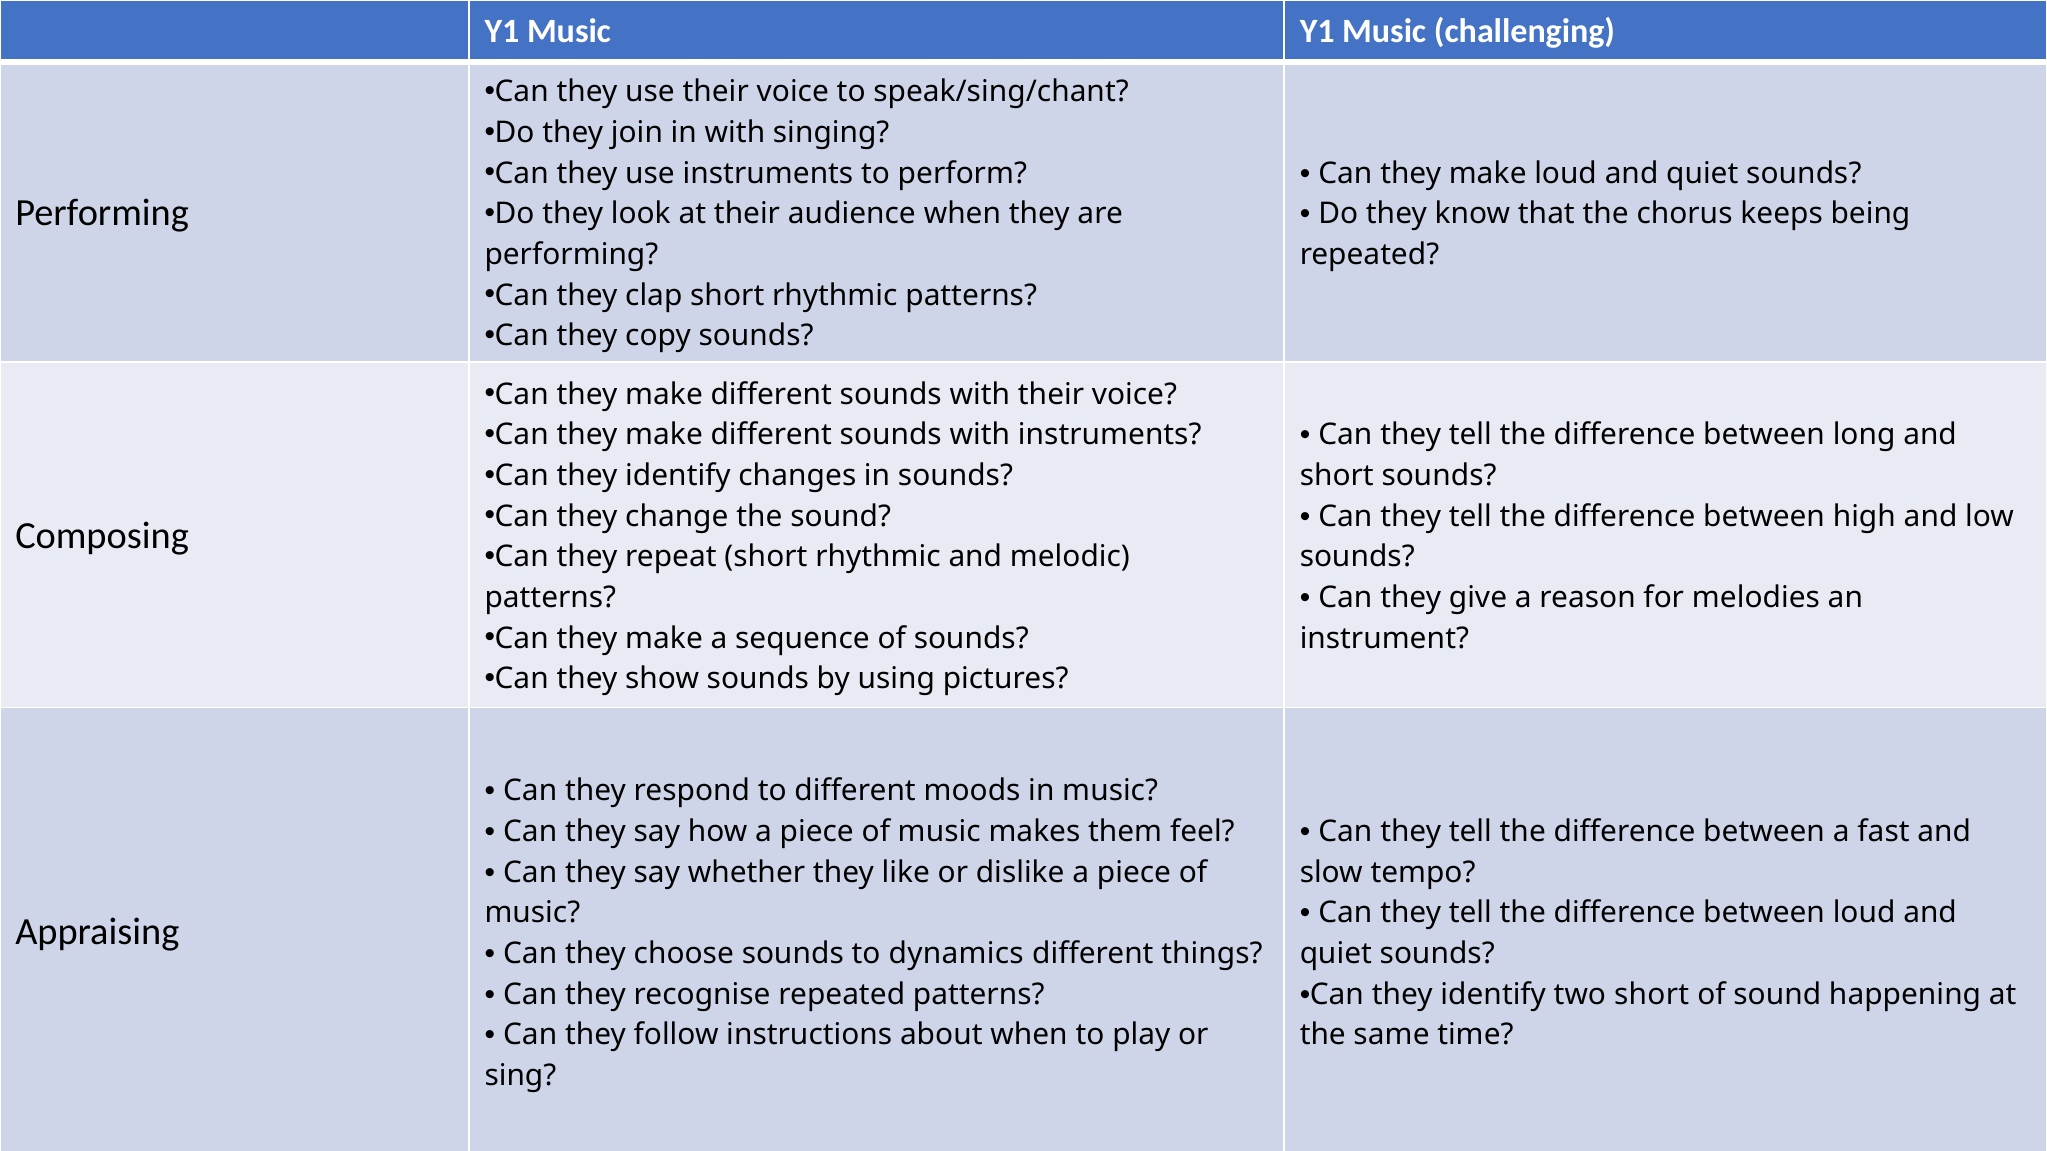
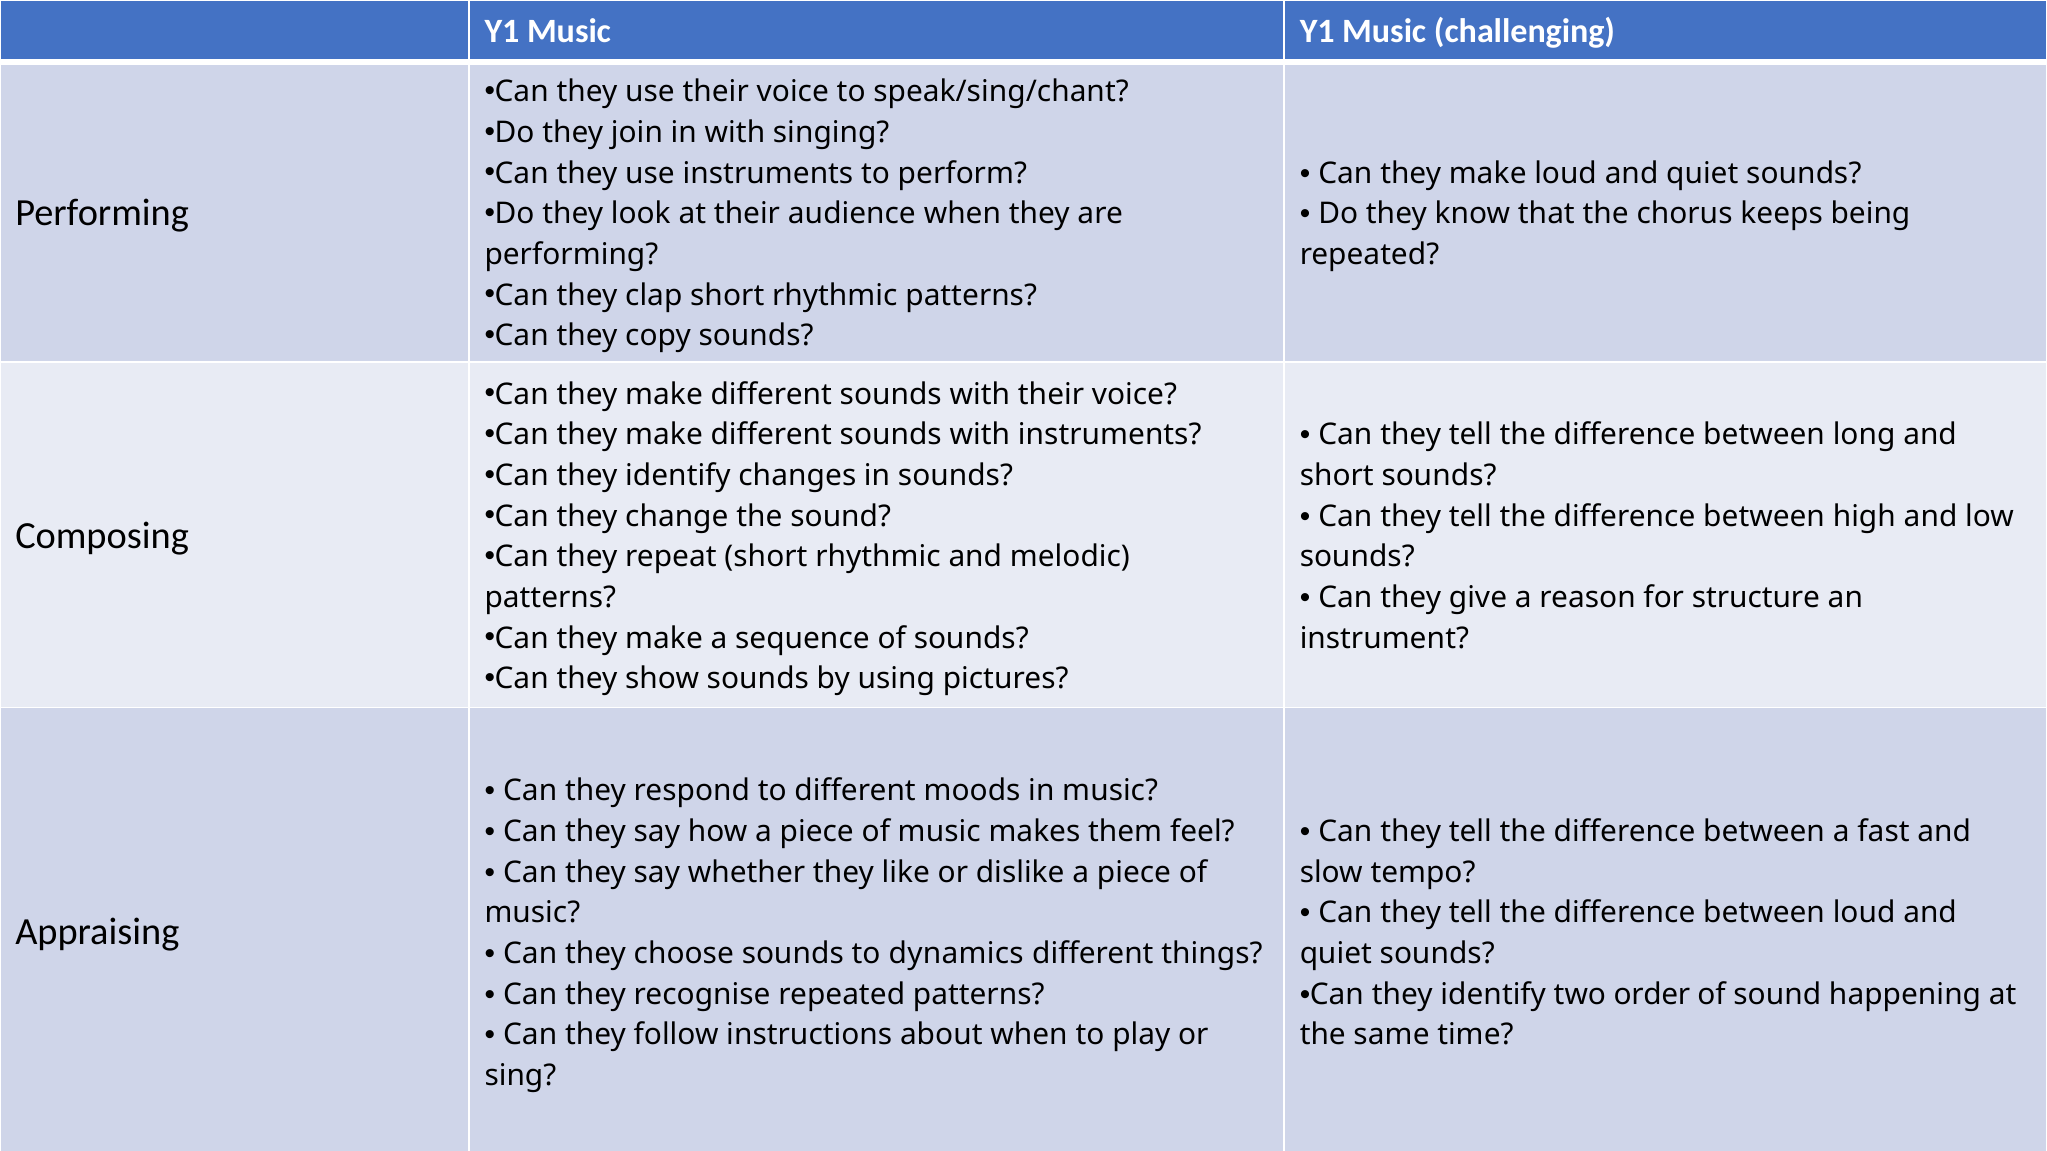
melodies: melodies -> structure
two short: short -> order
